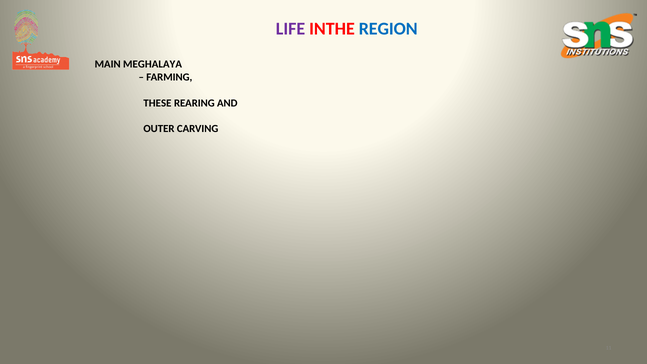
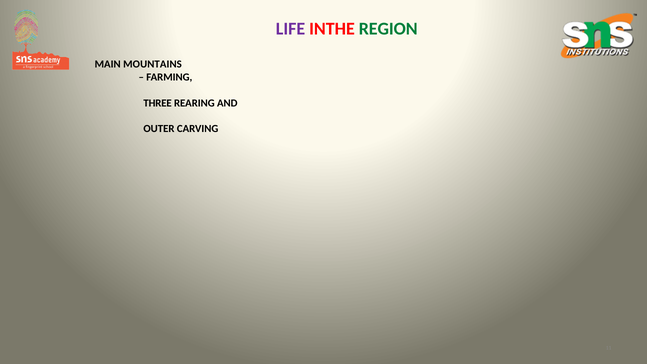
REGION colour: blue -> green
MEGHALAYA: MEGHALAYA -> MOUNTAINS
THESE: THESE -> THREE
